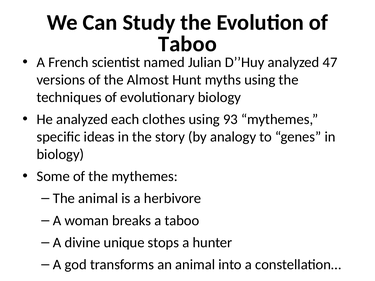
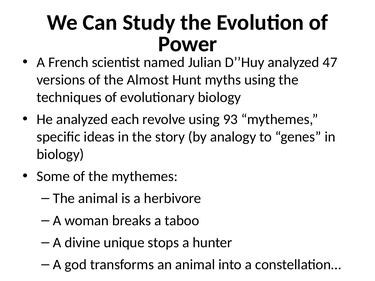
Taboo at (187, 44): Taboo -> Power
clothes: clothes -> revolve
